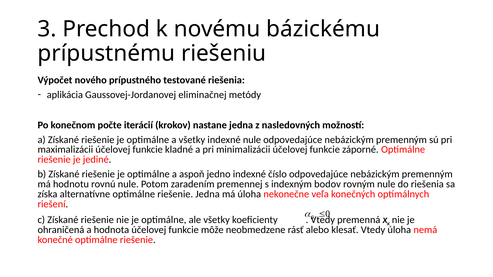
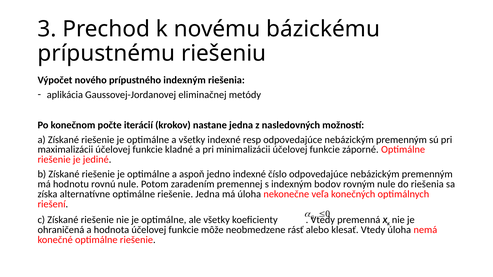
prípustného testované: testované -> indexným
indexné nule: nule -> resp
